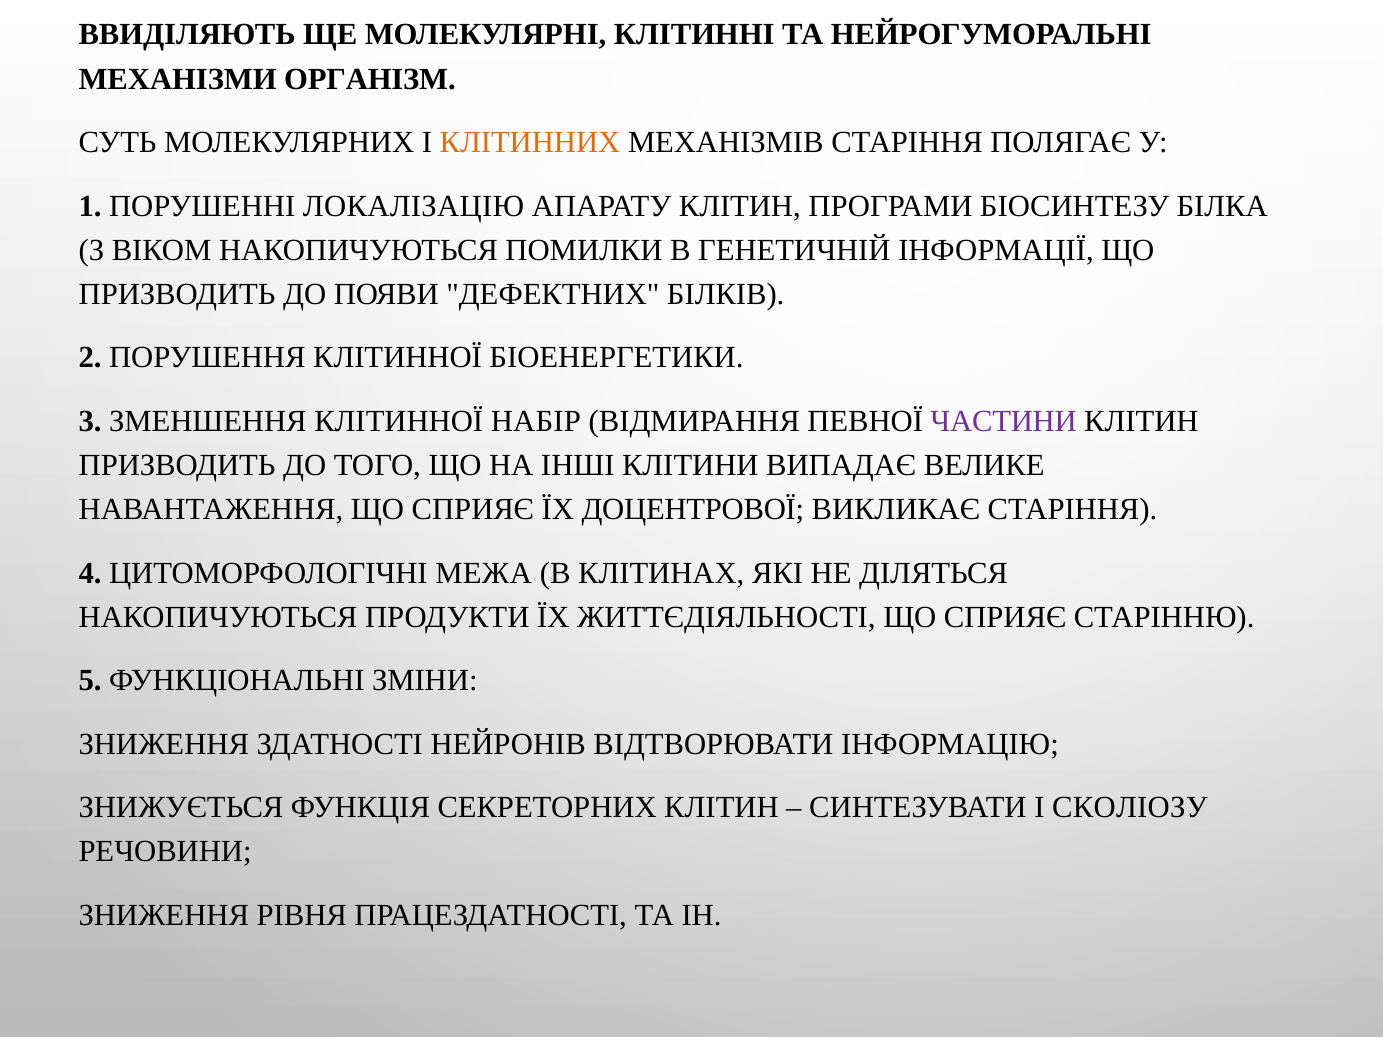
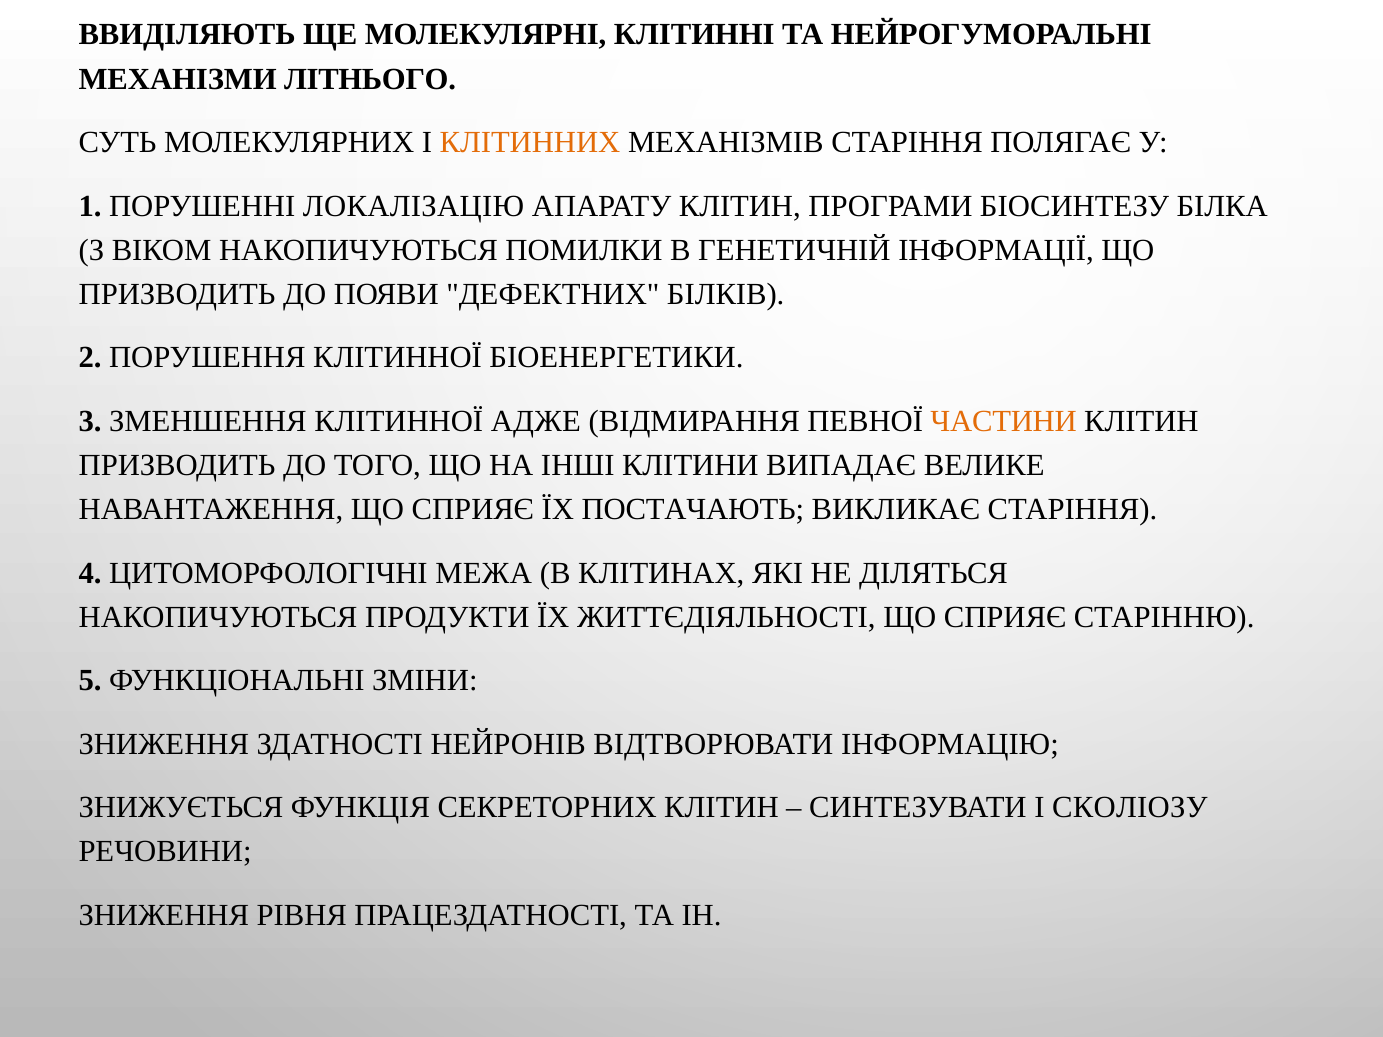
ОРГАНІЗМ: ОРГАНІЗМ -> ЛІТНЬОГО
НАБІР: НАБІР -> АДЖЕ
ЧАСТИНИ colour: purple -> orange
ДОЦЕНТРОВОЇ: ДОЦЕНТРОВОЇ -> ПОСТАЧАЮТЬ
